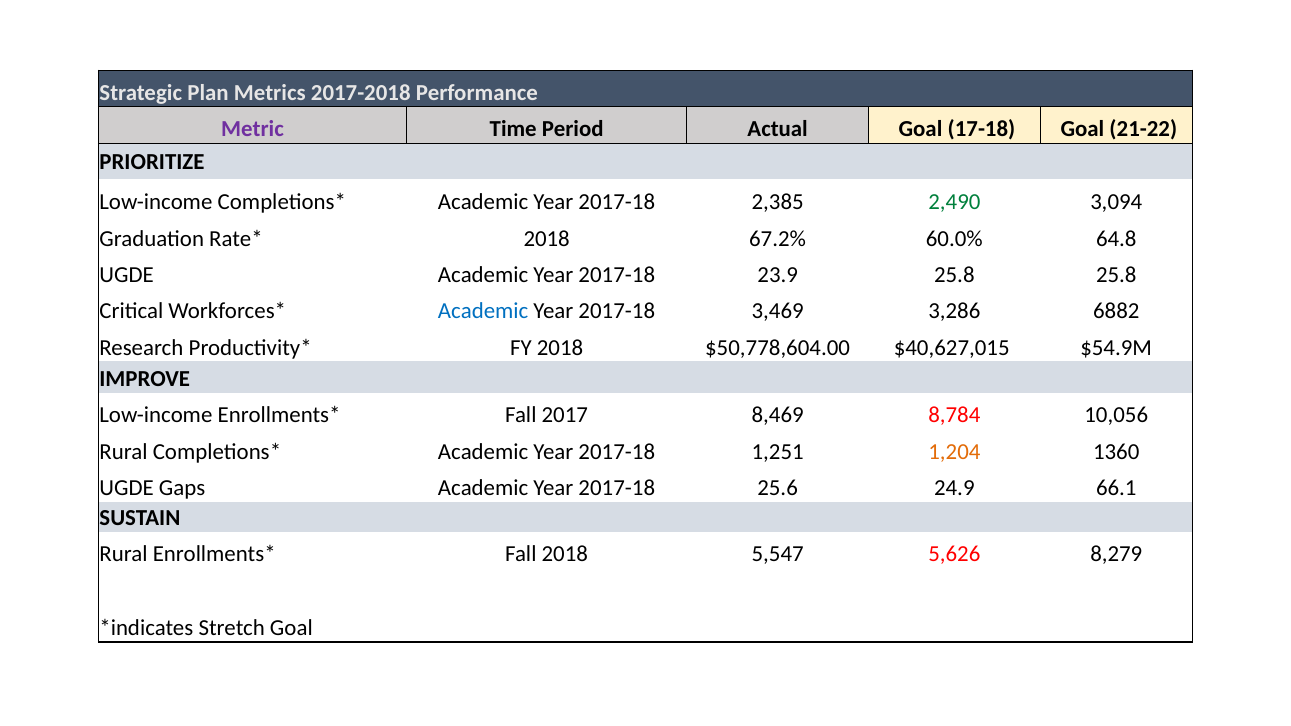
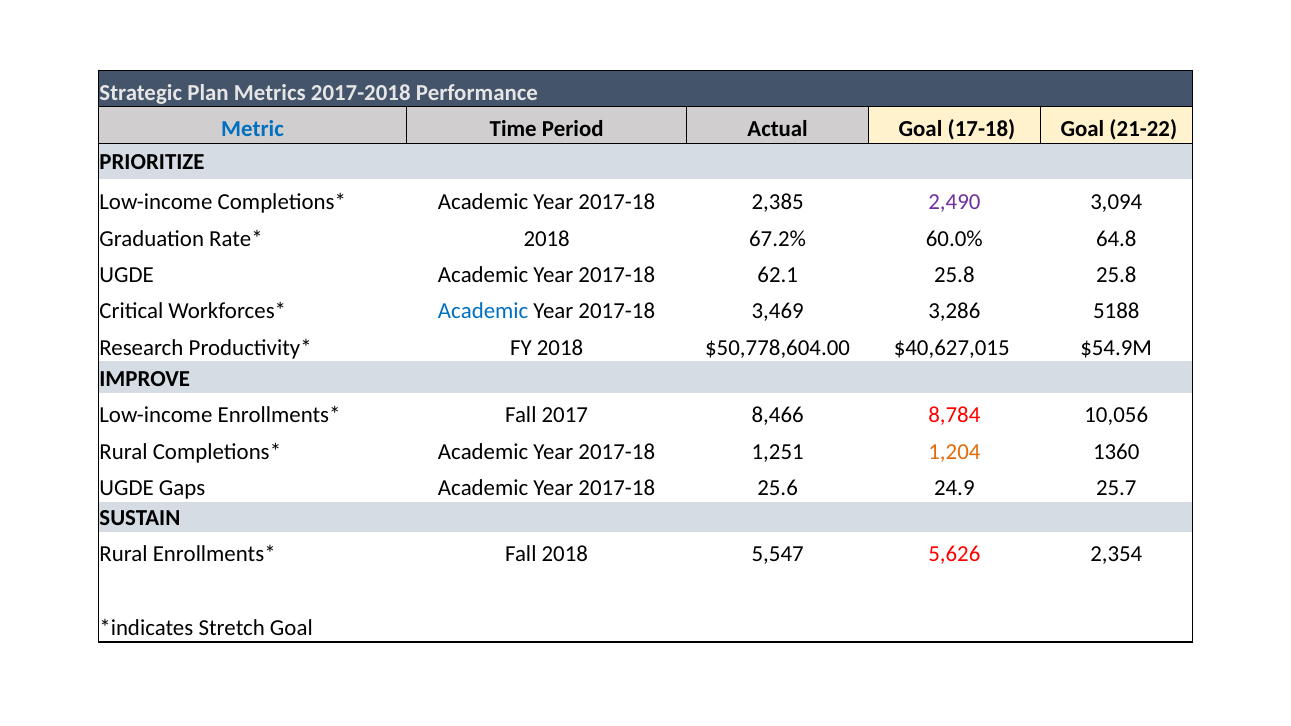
Metric colour: purple -> blue
2,490 colour: green -> purple
23.9: 23.9 -> 62.1
6882: 6882 -> 5188
8,469: 8,469 -> 8,466
66.1: 66.1 -> 25.7
8,279: 8,279 -> 2,354
